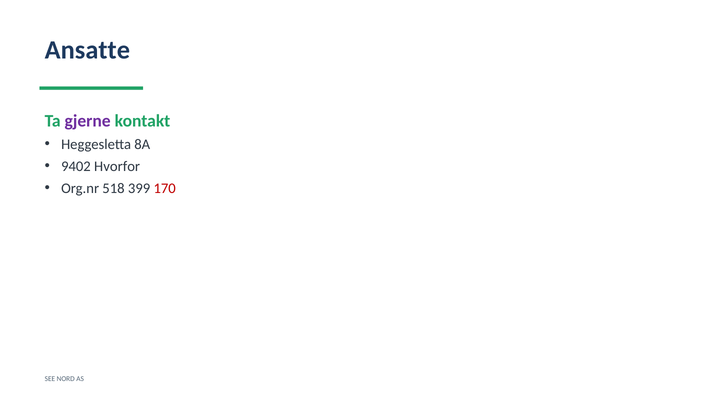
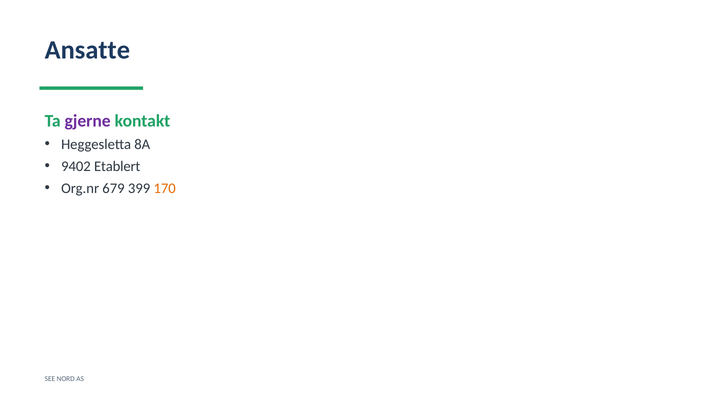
Hvorfor: Hvorfor -> Etablert
518: 518 -> 679
170 colour: red -> orange
